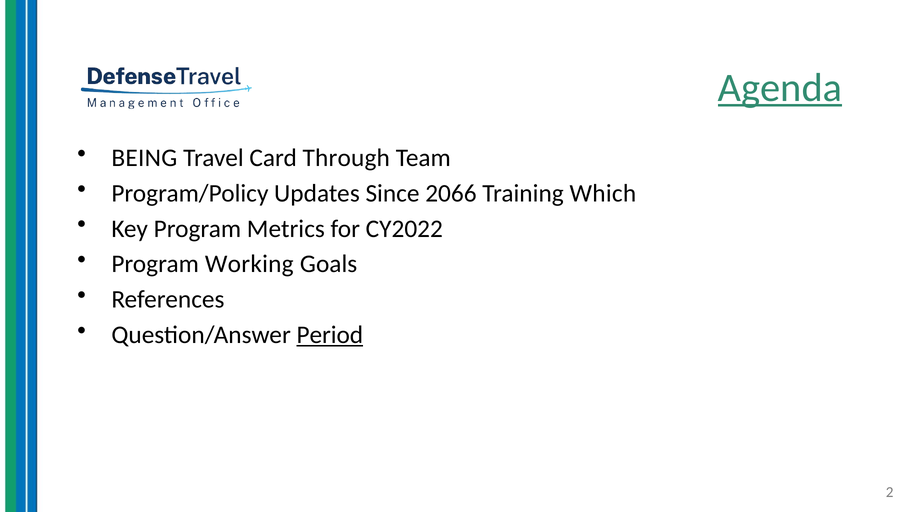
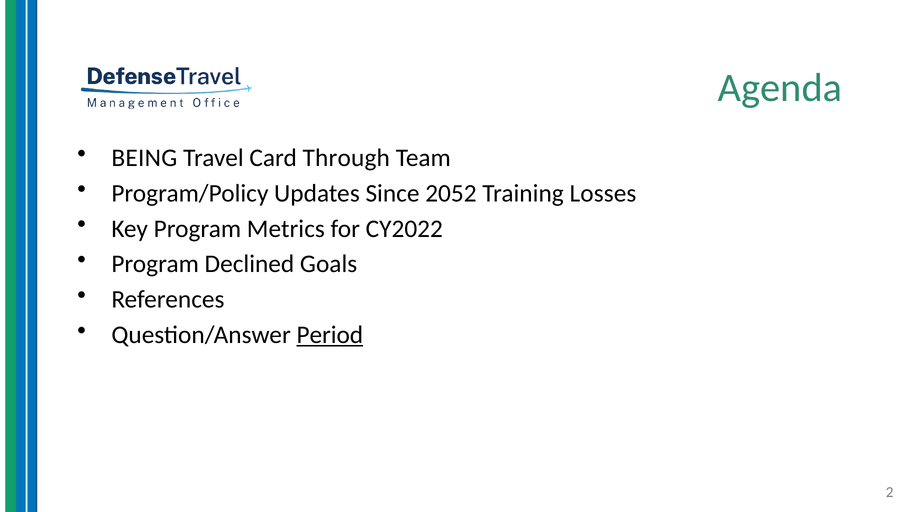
Agenda underline: present -> none
2066: 2066 -> 2052
Which: Which -> Losses
Working: Working -> Declined
